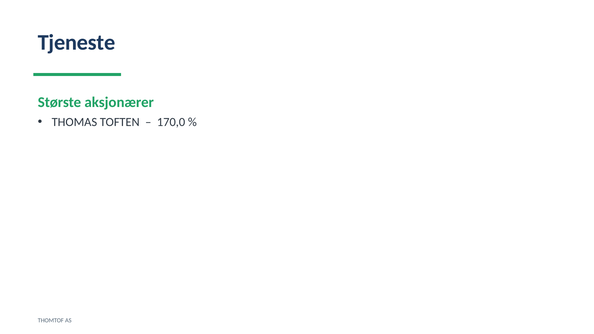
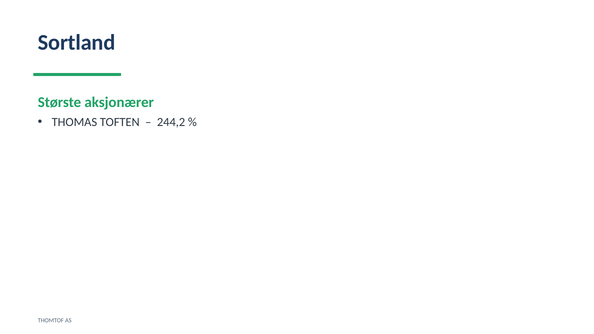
Tjeneste: Tjeneste -> Sortland
170,0: 170,0 -> 244,2
